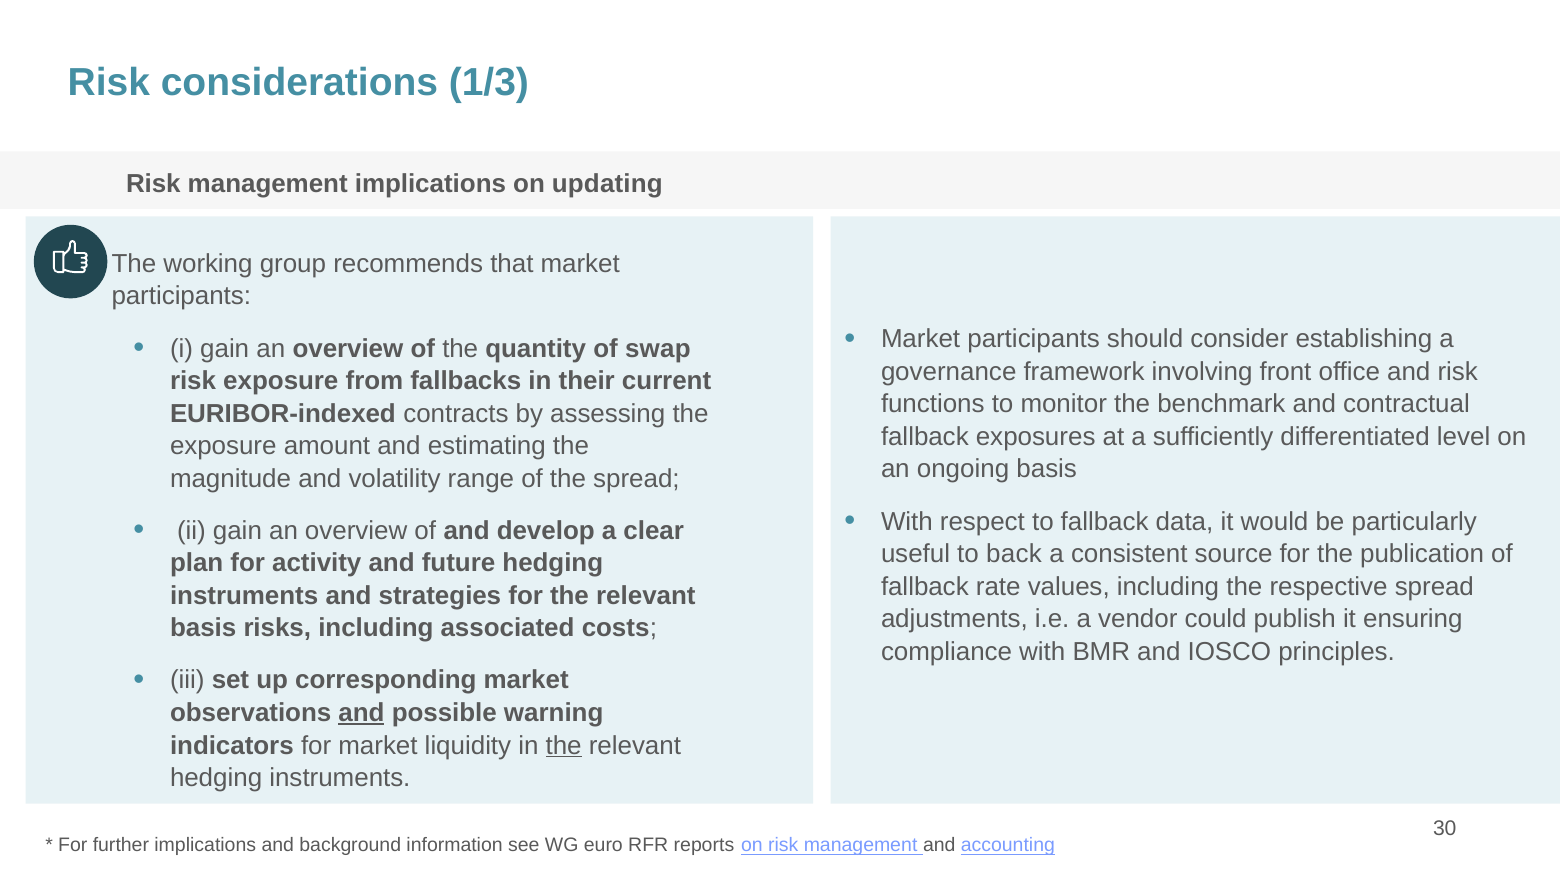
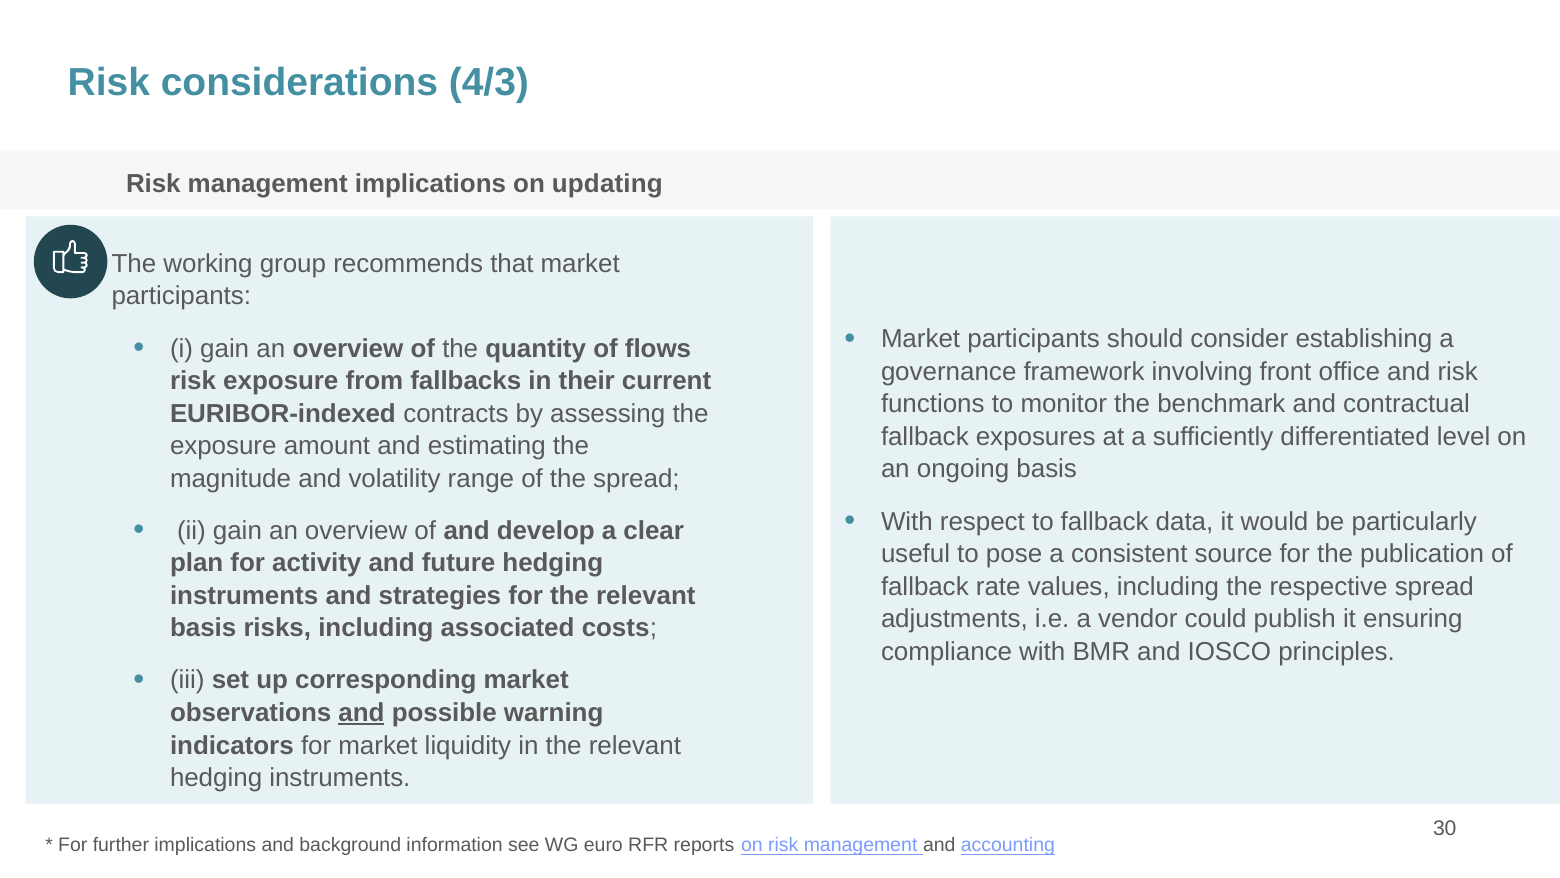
1/3: 1/3 -> 4/3
swap: swap -> flows
back: back -> pose
the at (564, 745) underline: present -> none
